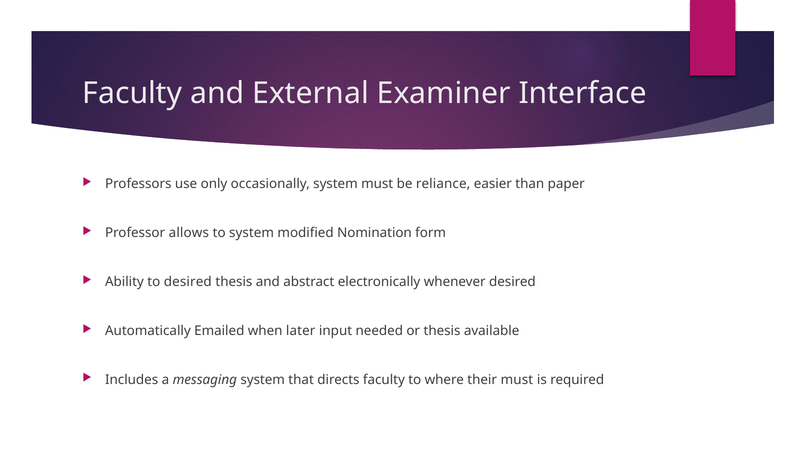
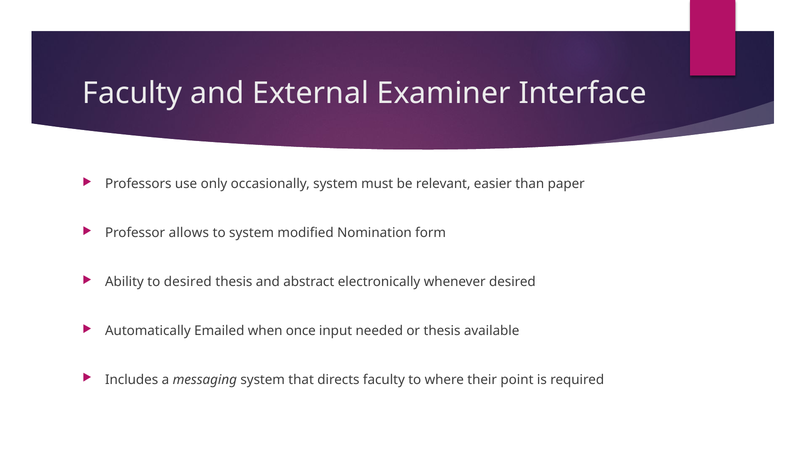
reliance: reliance -> relevant
later: later -> once
their must: must -> point
